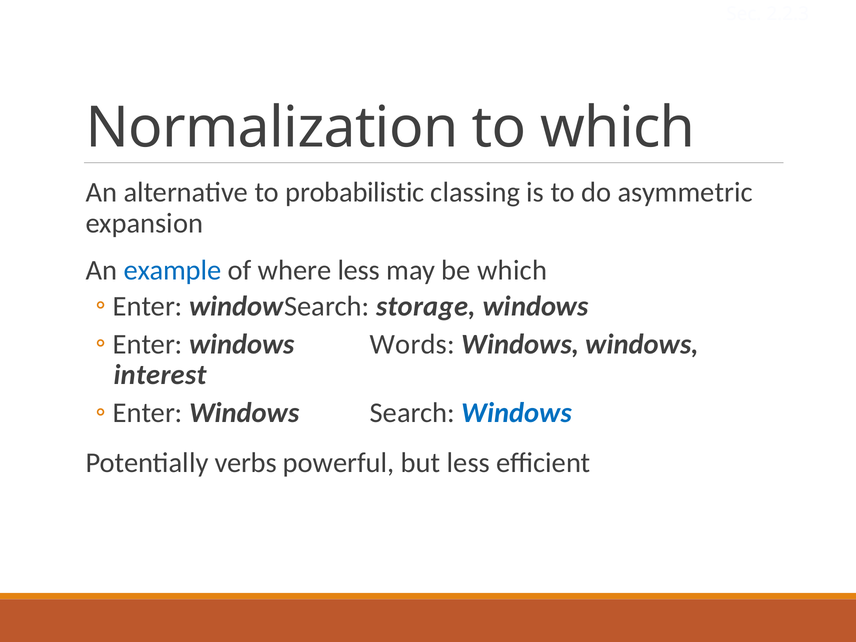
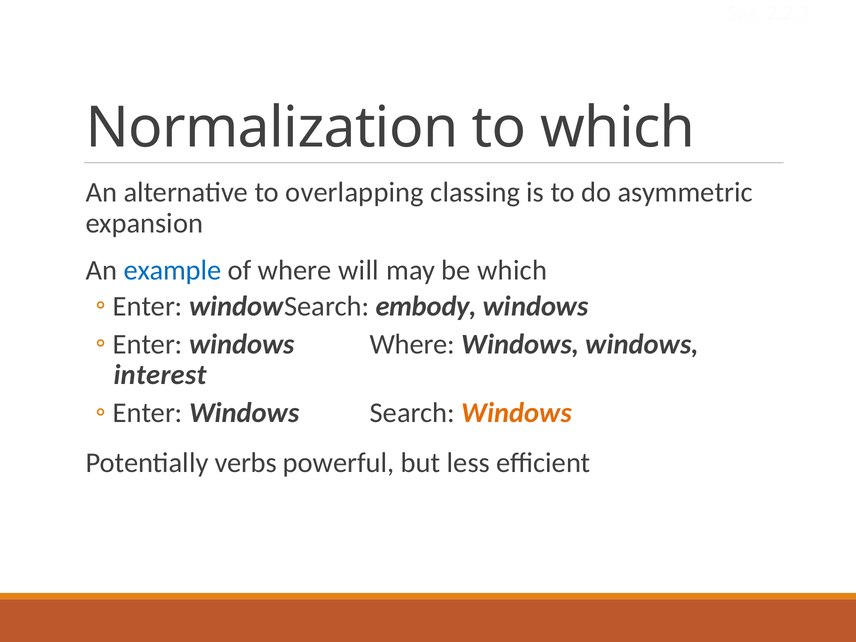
probabilistic: probabilistic -> overlapping
where less: less -> will
storage: storage -> embody
windows Words: Words -> Where
Windows at (517, 413) colour: blue -> orange
